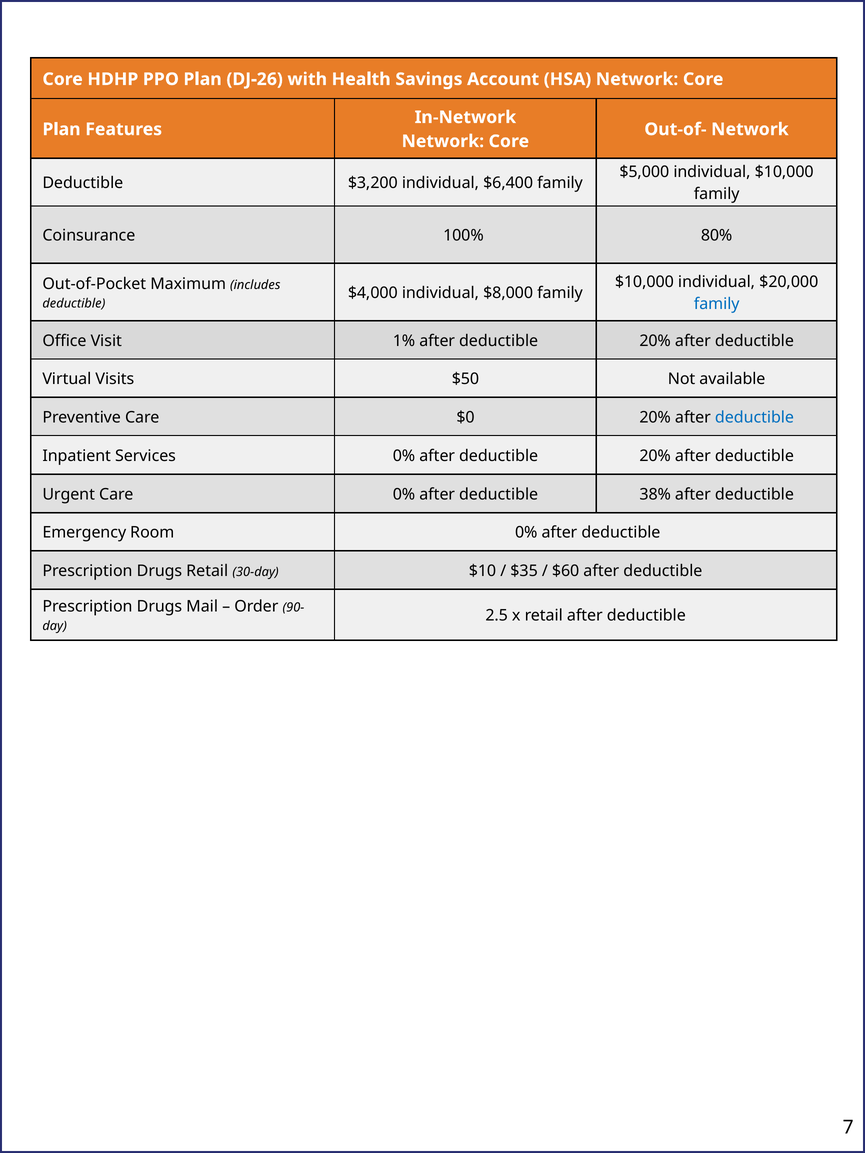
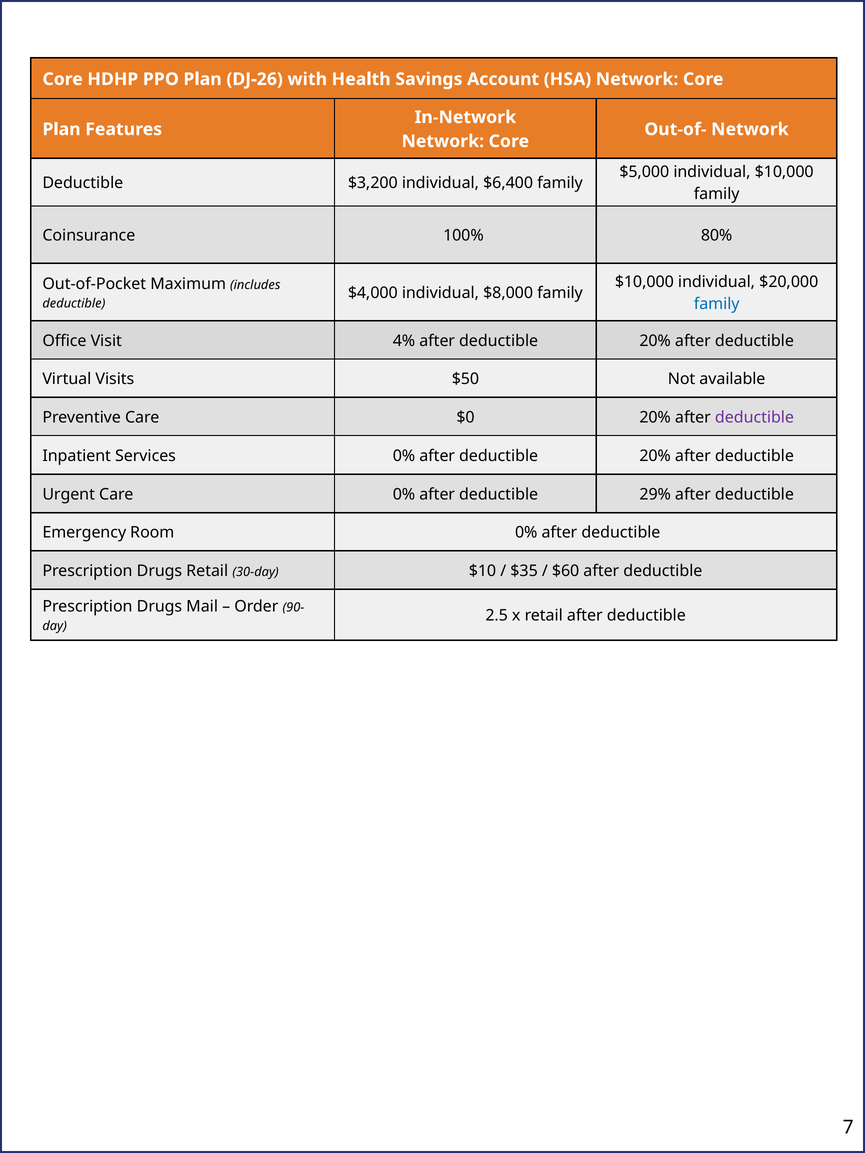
1%: 1% -> 4%
deductible at (754, 417) colour: blue -> purple
38%: 38% -> 29%
